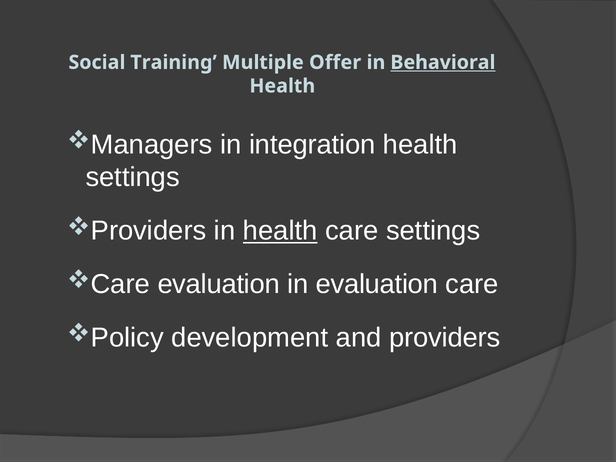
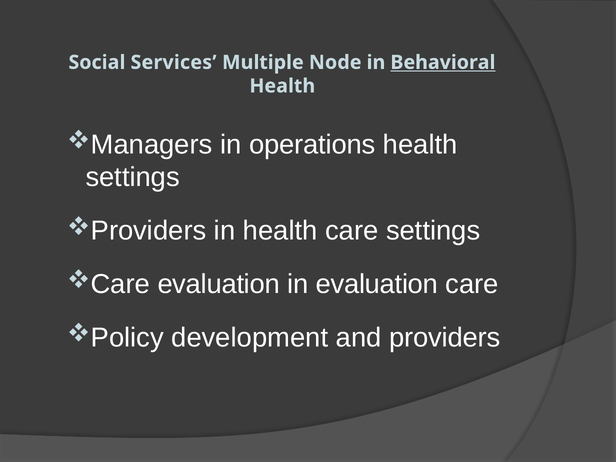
Training: Training -> Services
Offer: Offer -> Node
integration: integration -> operations
health at (280, 231) underline: present -> none
